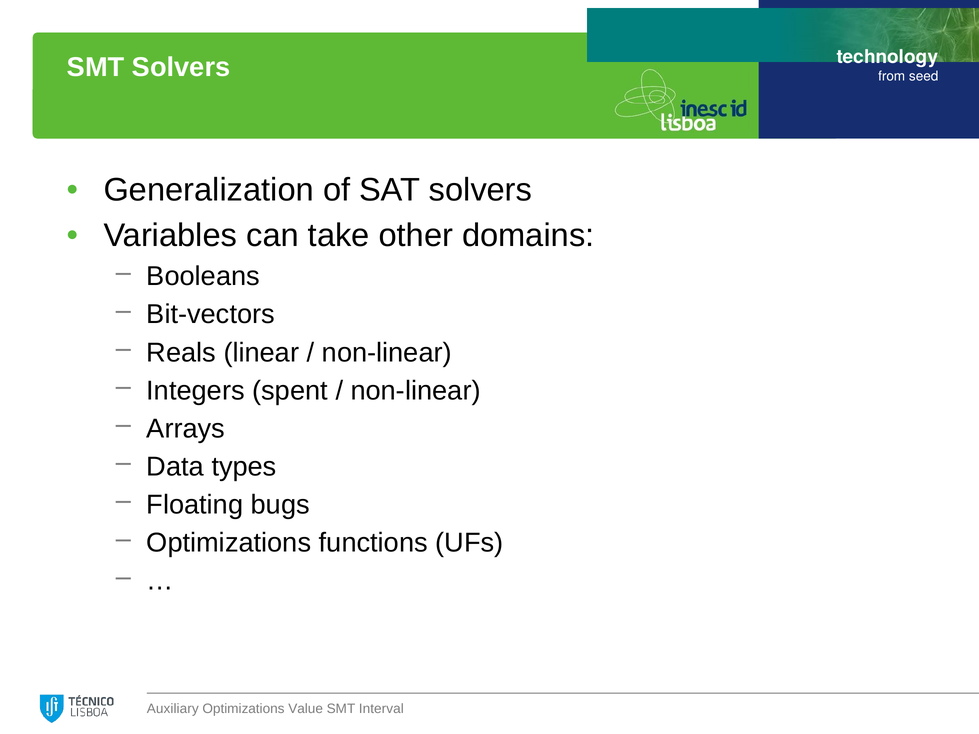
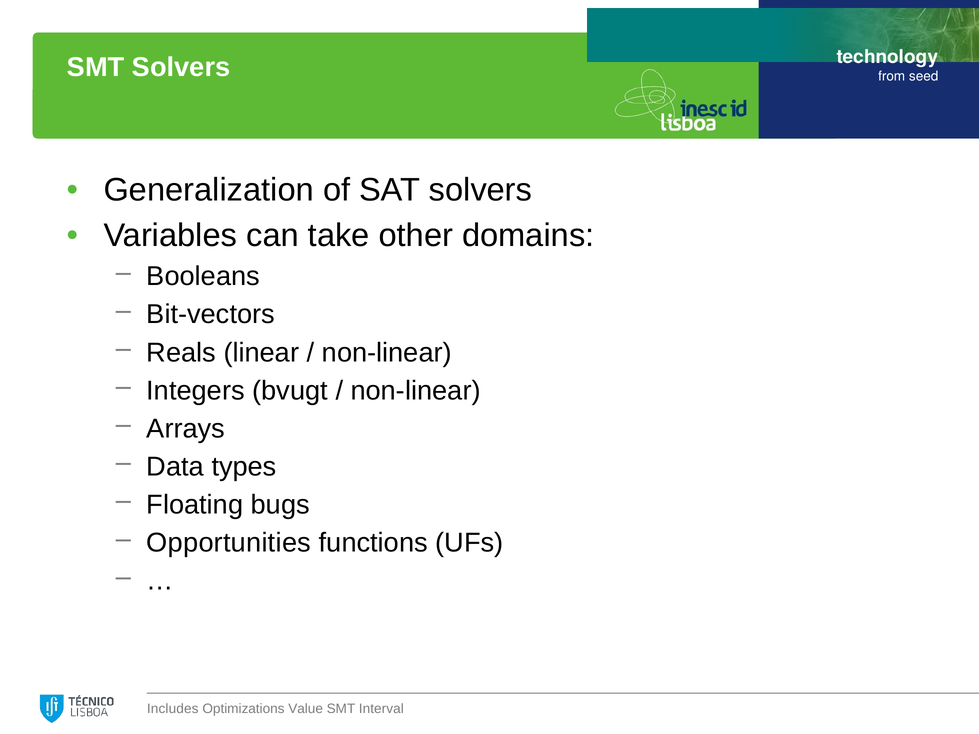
spent: spent -> bvugt
Optimizations at (229, 543): Optimizations -> Opportunities
Auxiliary: Auxiliary -> Includes
